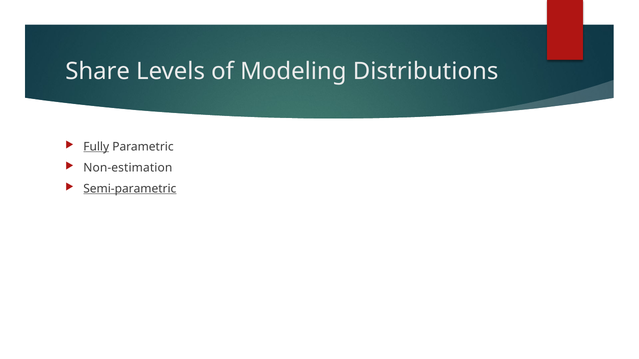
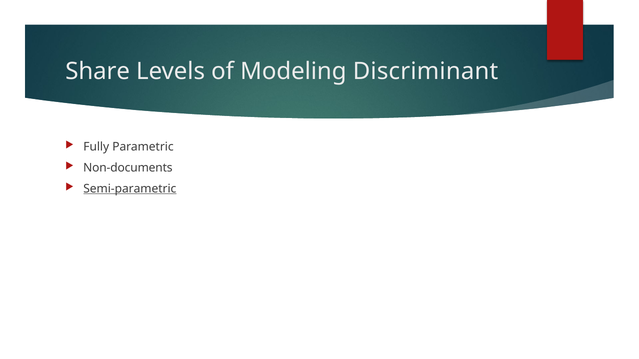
Distributions: Distributions -> Discriminant
Fully underline: present -> none
Non-estimation: Non-estimation -> Non-documents
